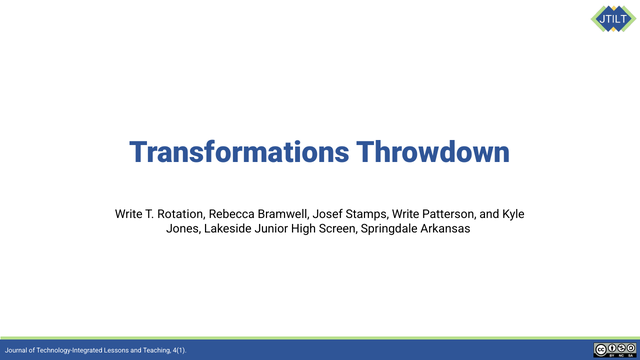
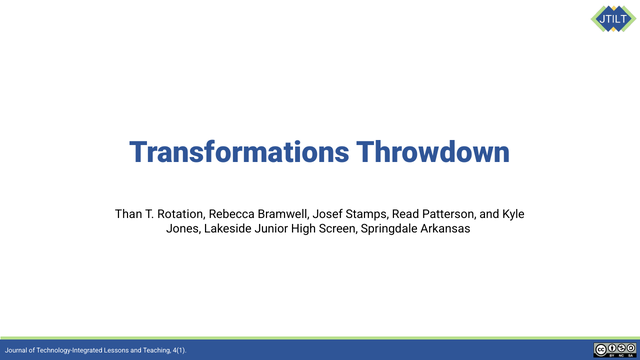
Write at (129, 214): Write -> Than
Stamps Write: Write -> Read
